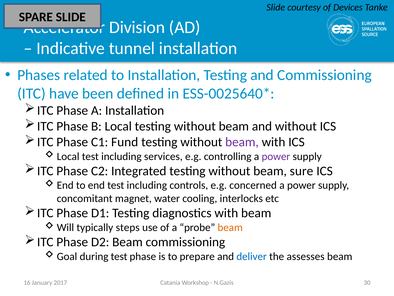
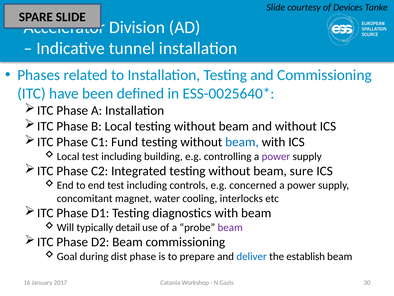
beam at (242, 142) colour: purple -> blue
services: services -> building
steps: steps -> detail
beam at (230, 227) colour: orange -> purple
during test: test -> dist
assesses: assesses -> establish
